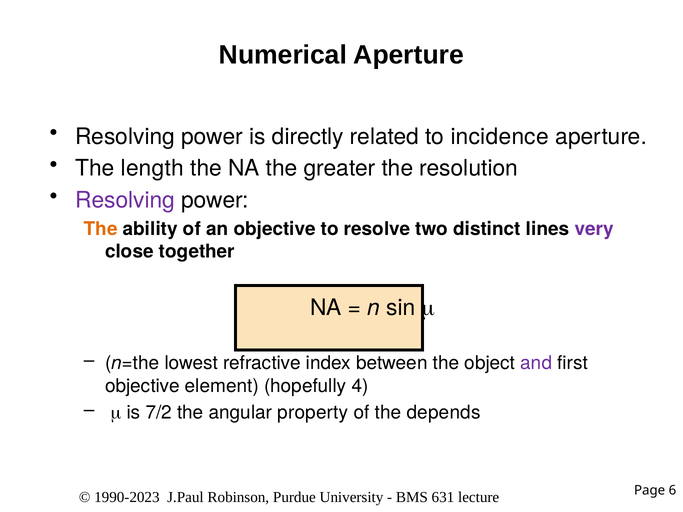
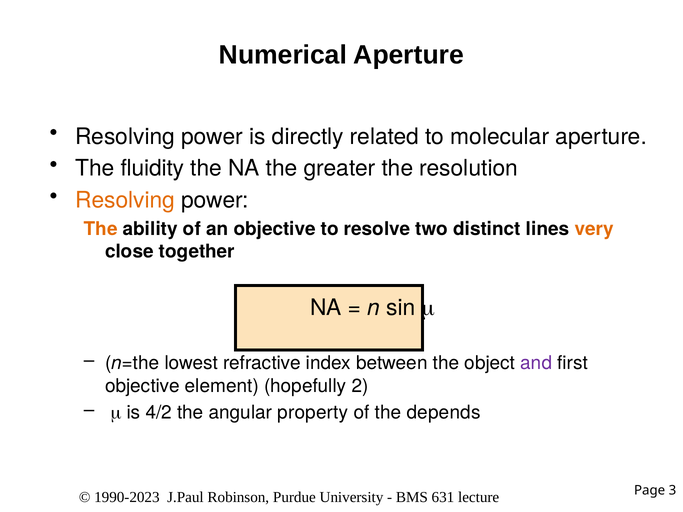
incidence: incidence -> molecular
length: length -> fluidity
Resolving at (125, 200) colour: purple -> orange
very colour: purple -> orange
4: 4 -> 2
7/2: 7/2 -> 4/2
6: 6 -> 3
